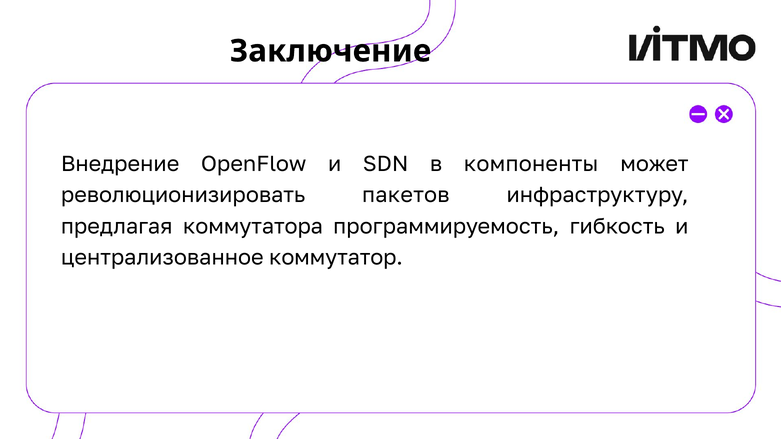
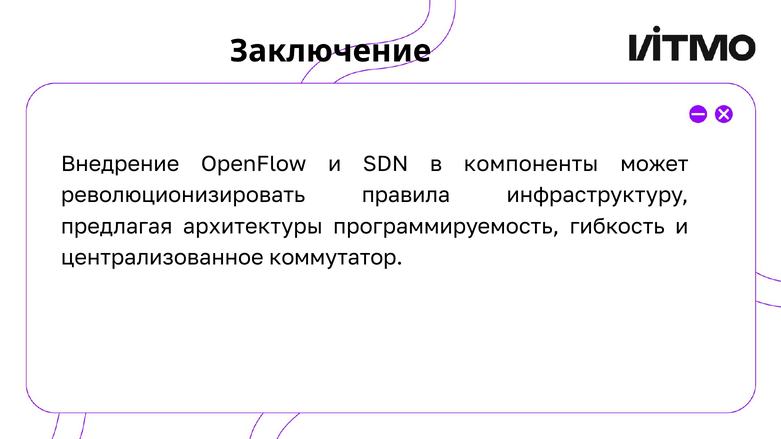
пакетов: пакетов -> правила
коммутатора: коммутатора -> архитектуры
